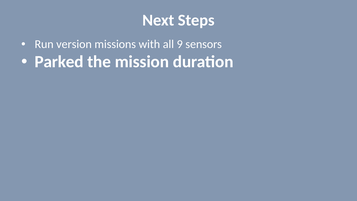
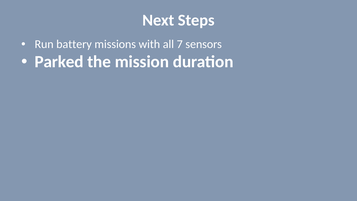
version: version -> battery
9: 9 -> 7
